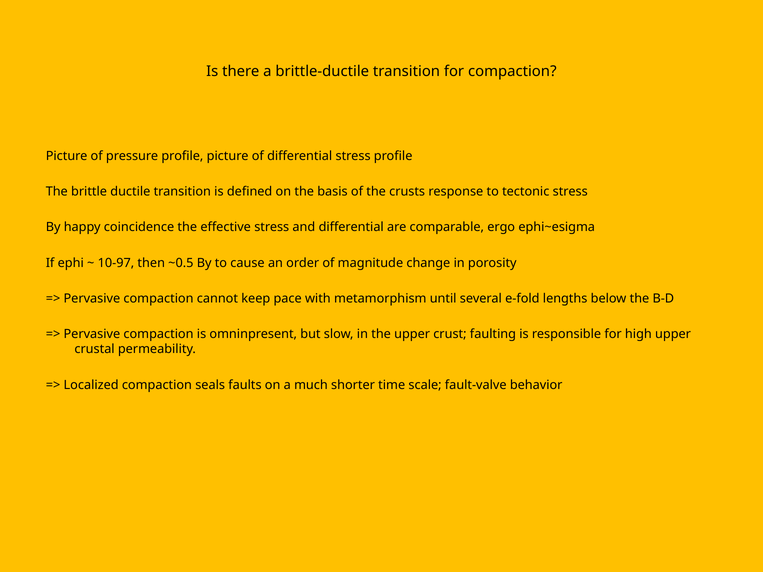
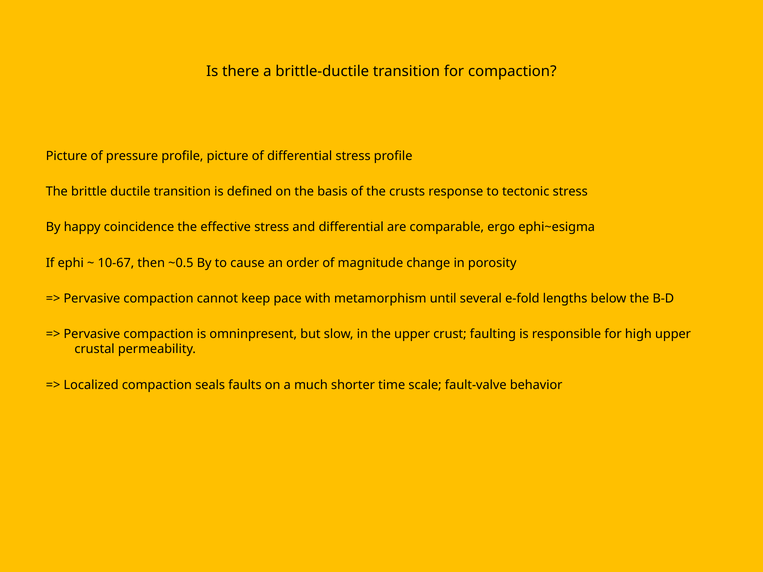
10-97: 10-97 -> 10-67
